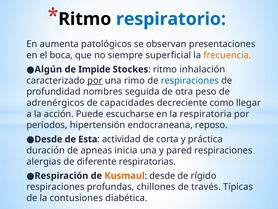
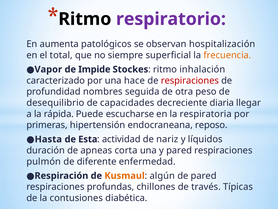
respiratorio colour: blue -> purple
presentaciones: presentaciones -> hospitalización
boca: boca -> total
Algún: Algún -> Vapor
por at (95, 80) underline: present -> none
rimo: rimo -> hace
respiraciones at (190, 80) colour: blue -> red
adrenérgicos: adrenérgicos -> desequilibrio
como: como -> diaria
acción: acción -> rápida
períodos: períodos -> primeras
Desde at (48, 139): Desde -> Hasta
corta: corta -> nariz
práctica: práctica -> líquidos
inicia: inicia -> corta
alergias: alergias -> pulmón
respiratorias: respiratorias -> enfermedad
desde at (162, 175): desde -> algún
de rígido: rígido -> pared
